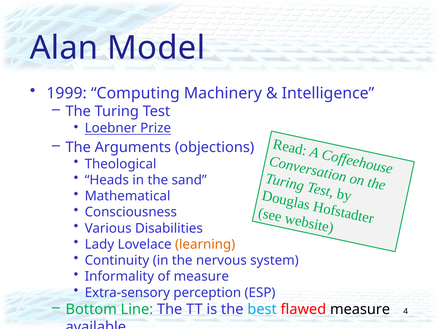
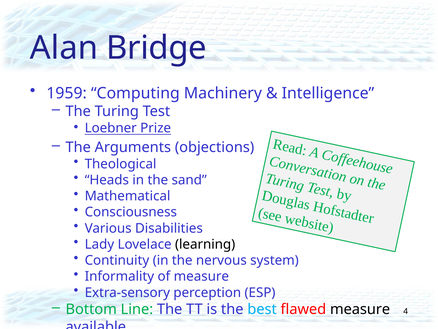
Model: Model -> Bridge
1999: 1999 -> 1959
learning colour: orange -> black
